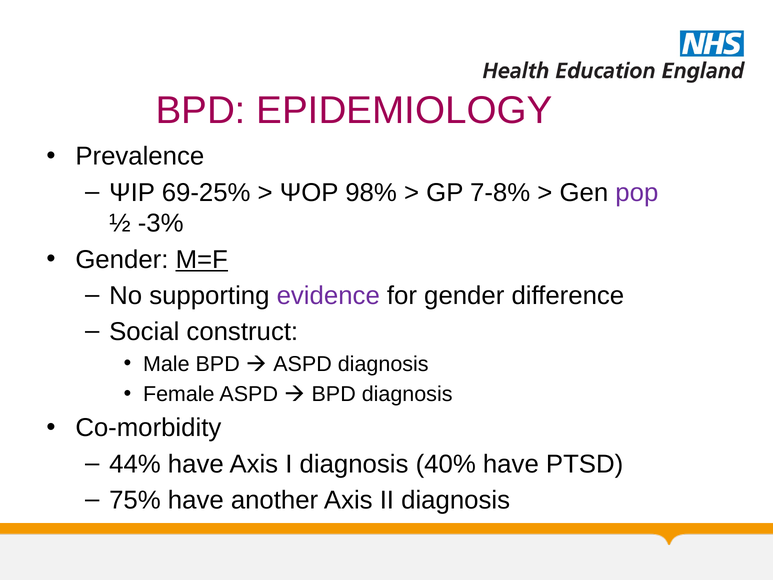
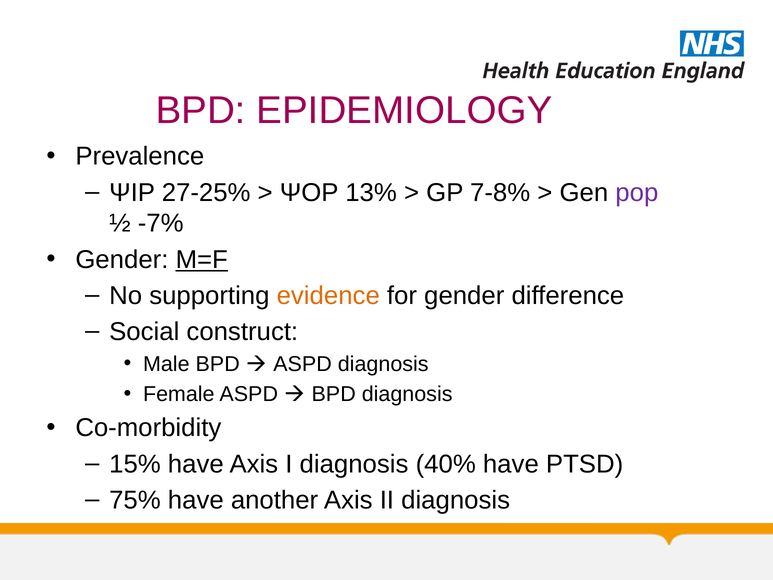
69-25%: 69-25% -> 27-25%
98%: 98% -> 13%
-3%: -3% -> -7%
evidence colour: purple -> orange
44%: 44% -> 15%
